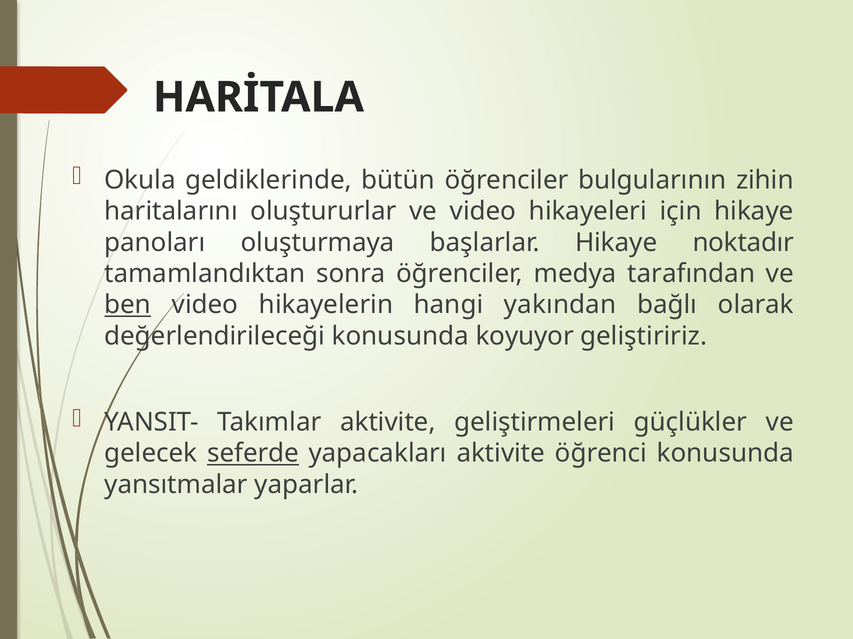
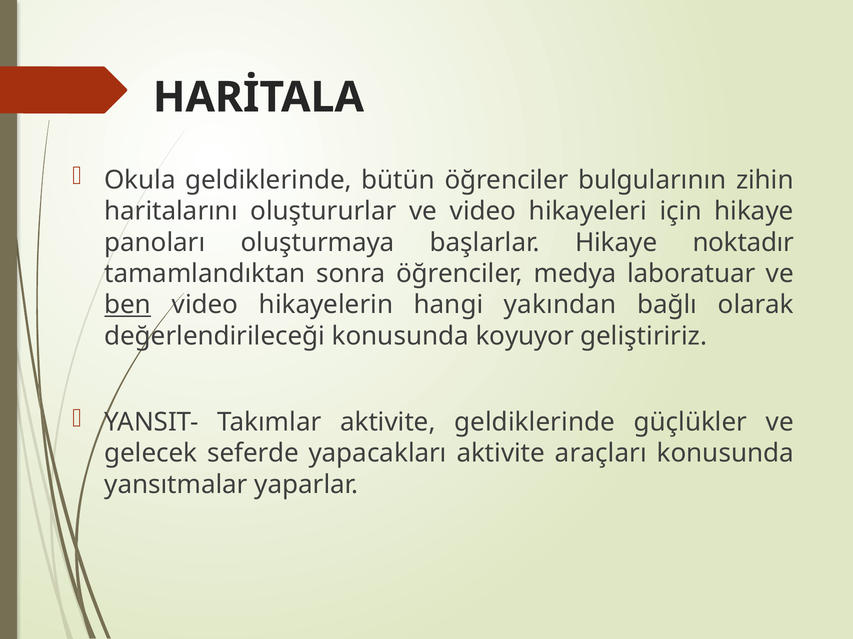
tarafından: tarafından -> laboratuar
aktivite geliştirmeleri: geliştirmeleri -> geldiklerinde
seferde underline: present -> none
öğrenci: öğrenci -> araçları
